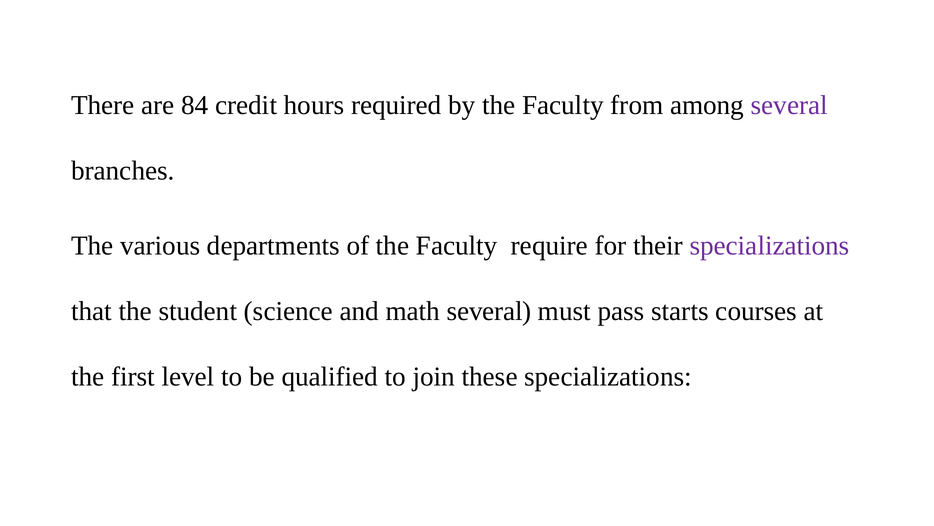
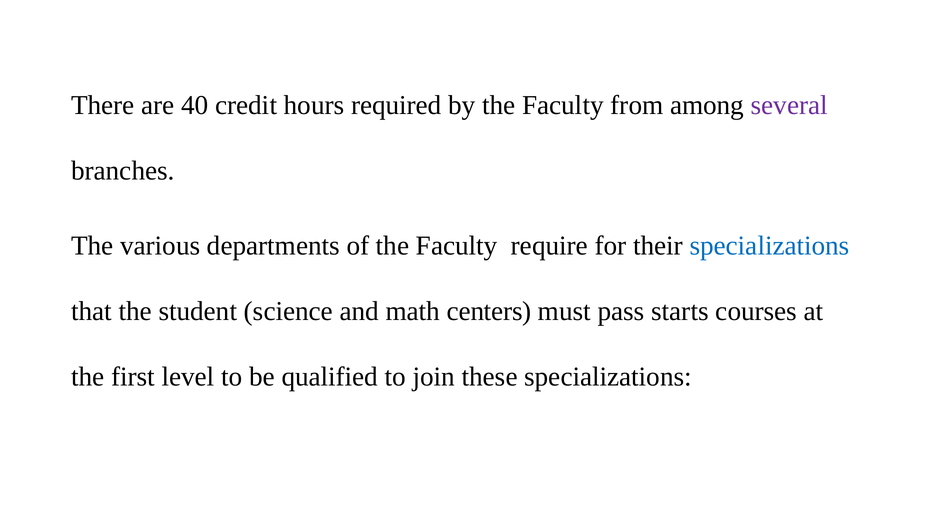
84: 84 -> 40
specializations at (770, 246) colour: purple -> blue
math several: several -> centers
